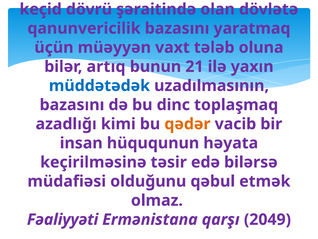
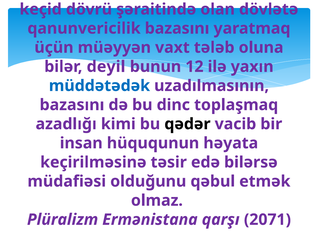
artıq: artıq -> deyil
21: 21 -> 12
qədər colour: orange -> black
Fəaliyyəti: Fəaliyyəti -> Plüralizm
2049: 2049 -> 2071
